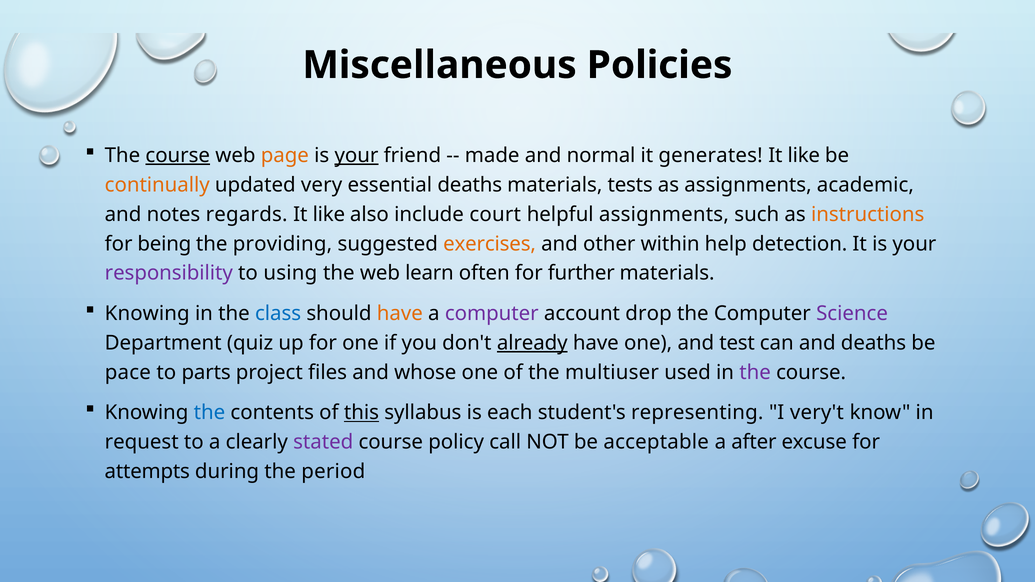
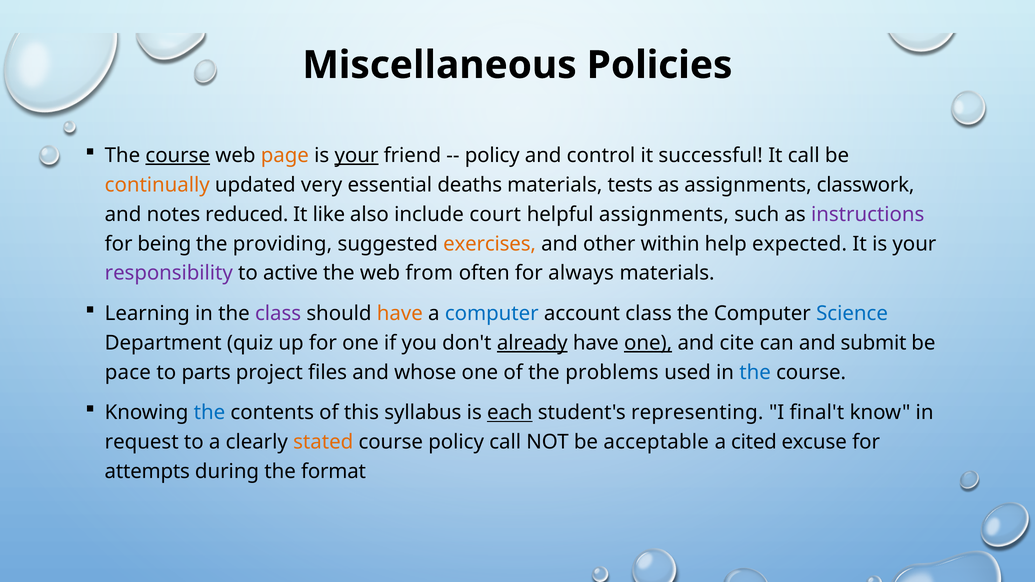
made at (492, 155): made -> policy
normal: normal -> control
generates: generates -> successful
like at (804, 155): like -> call
academic: academic -> classwork
regards: regards -> reduced
instructions colour: orange -> purple
detection: detection -> expected
using: using -> active
learn: learn -> from
further: further -> always
Knowing at (147, 314): Knowing -> Learning
class at (278, 314) colour: blue -> purple
computer at (492, 314) colour: purple -> blue
account drop: drop -> class
Science colour: purple -> blue
one at (648, 343) underline: none -> present
test: test -> cite
and deaths: deaths -> submit
multiuser: multiuser -> problems
the at (755, 372) colour: purple -> blue
this underline: present -> none
each underline: none -> present
very't: very't -> final't
stated colour: purple -> orange
after: after -> cited
period: period -> format
